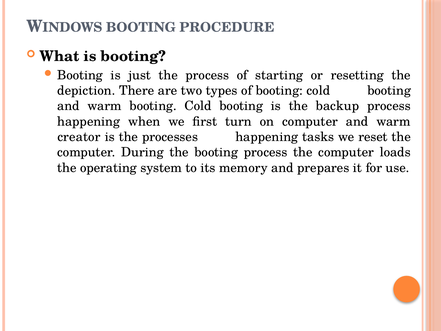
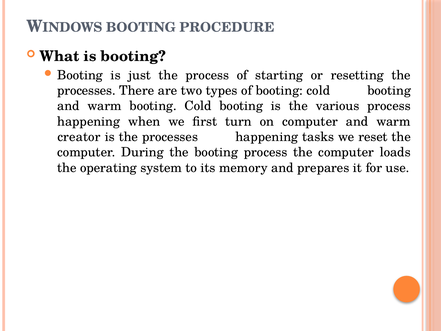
depiction at (86, 91): depiction -> processes
backup: backup -> various
